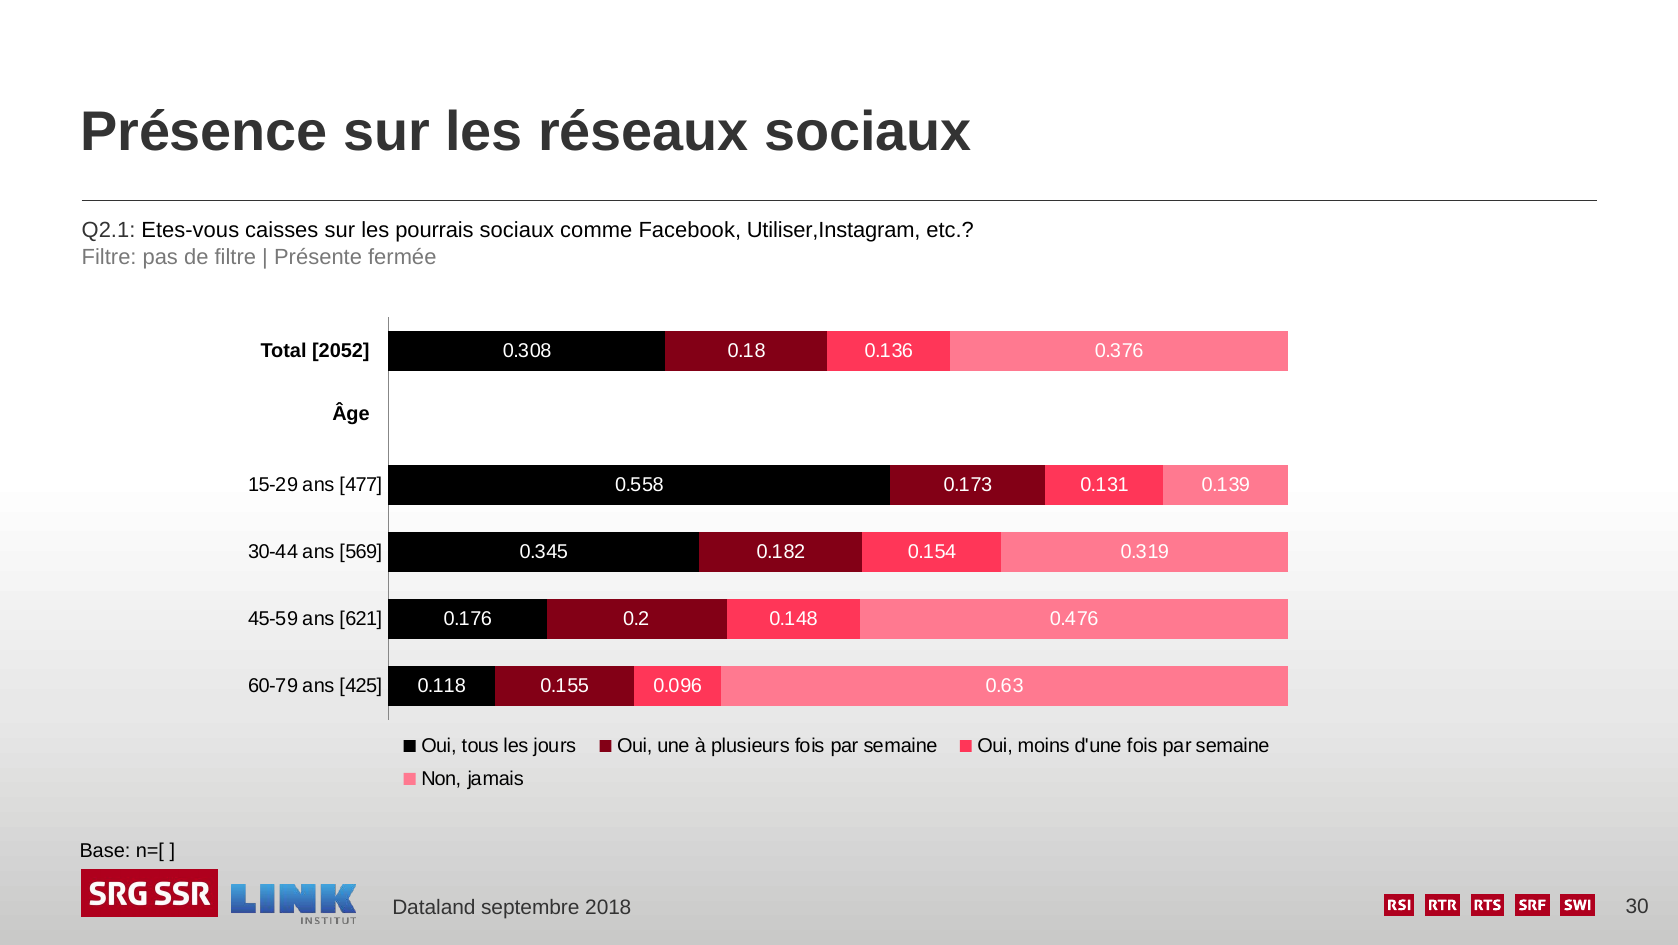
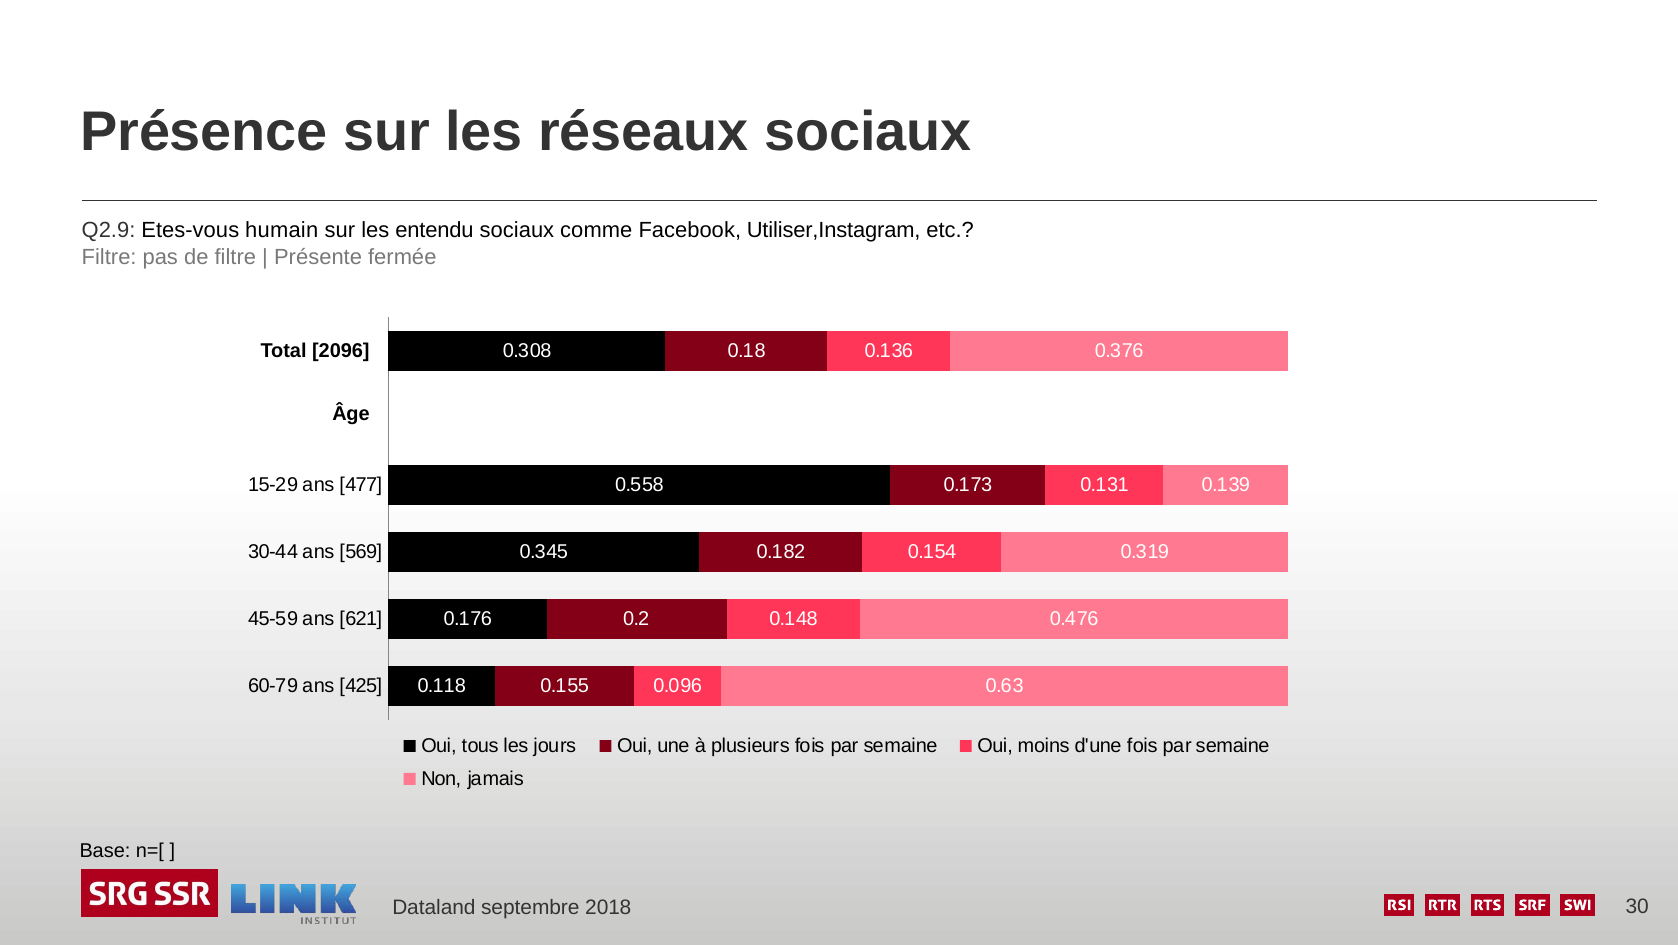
Q2.1: Q2.1 -> Q2.9
caisses: caisses -> humain
pourrais: pourrais -> entendu
2052: 2052 -> 2096
